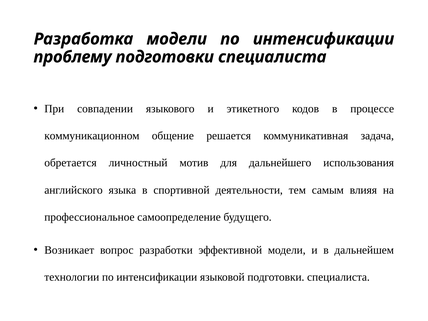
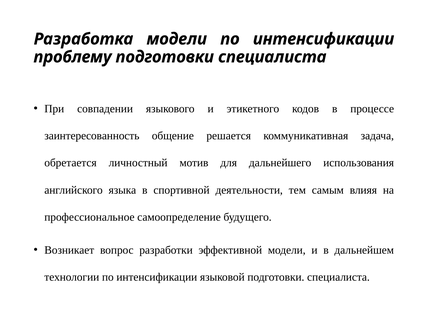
коммуникационном: коммуникационном -> заинтересованность
